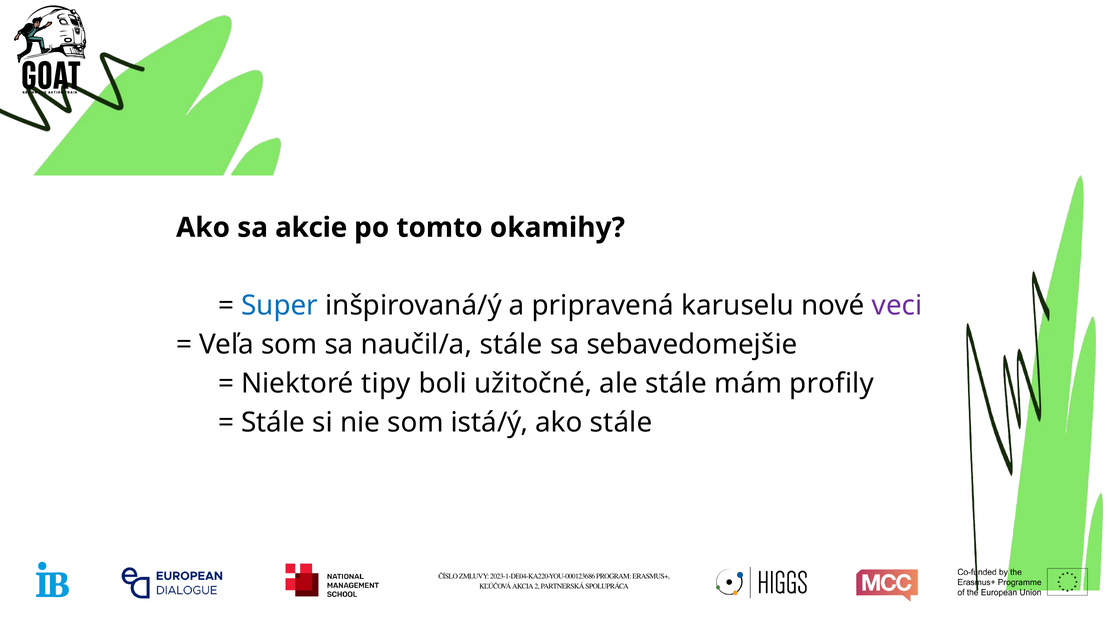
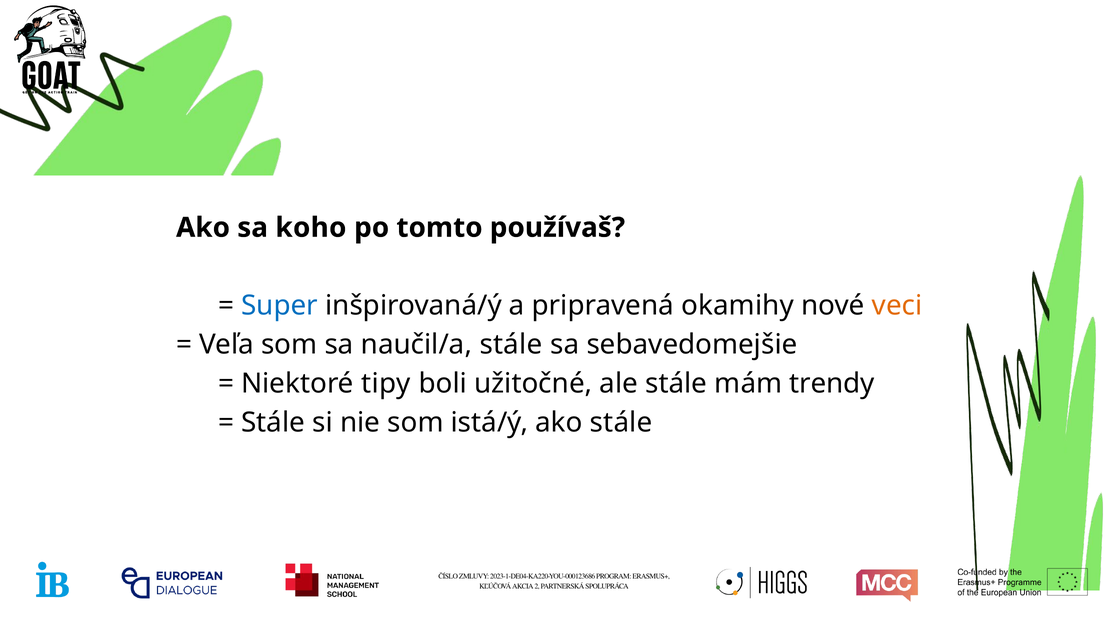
akcie: akcie -> koho
okamihy: okamihy -> používaš
karuselu: karuselu -> okamihy
veci colour: purple -> orange
profily: profily -> trendy
